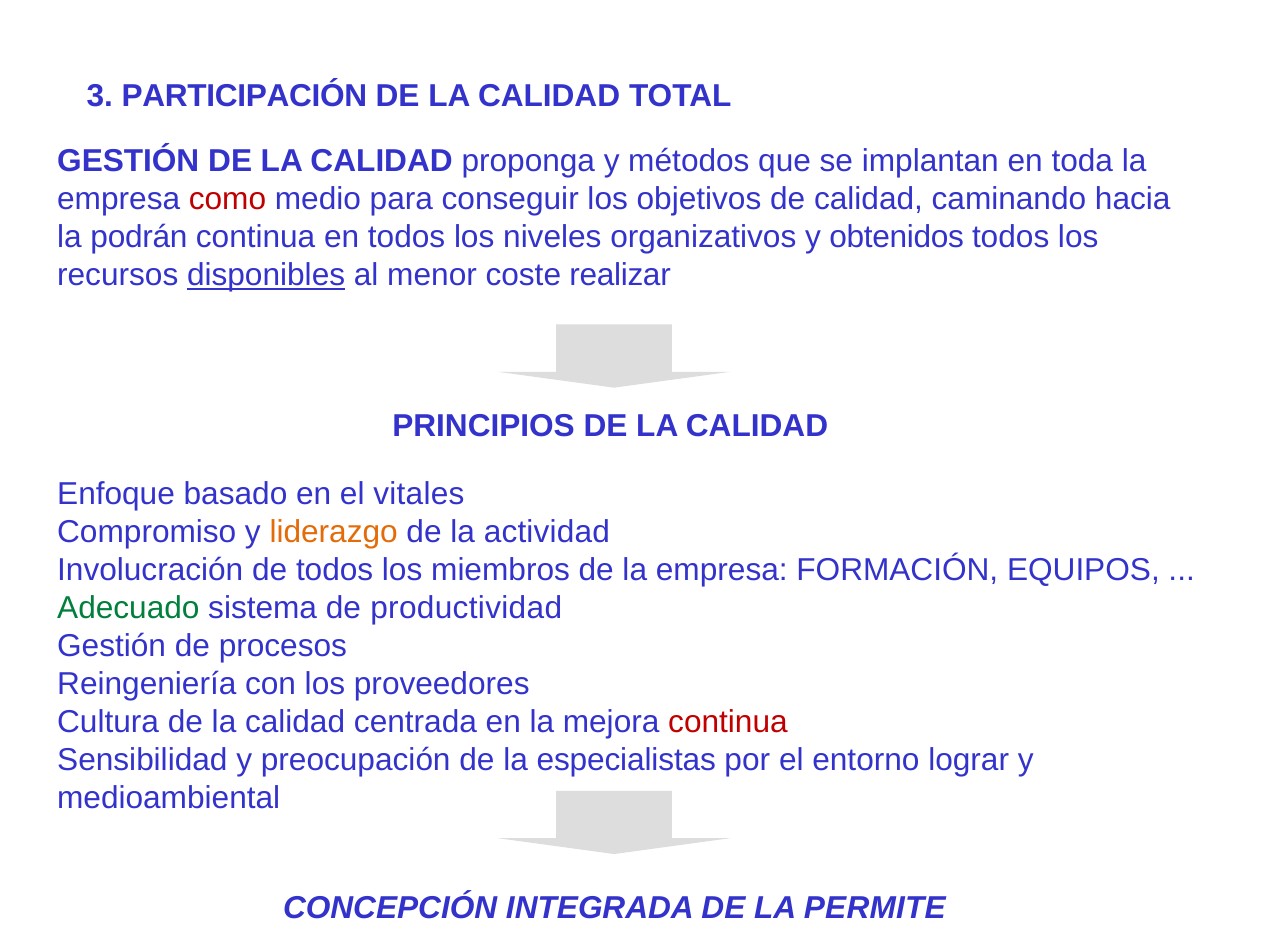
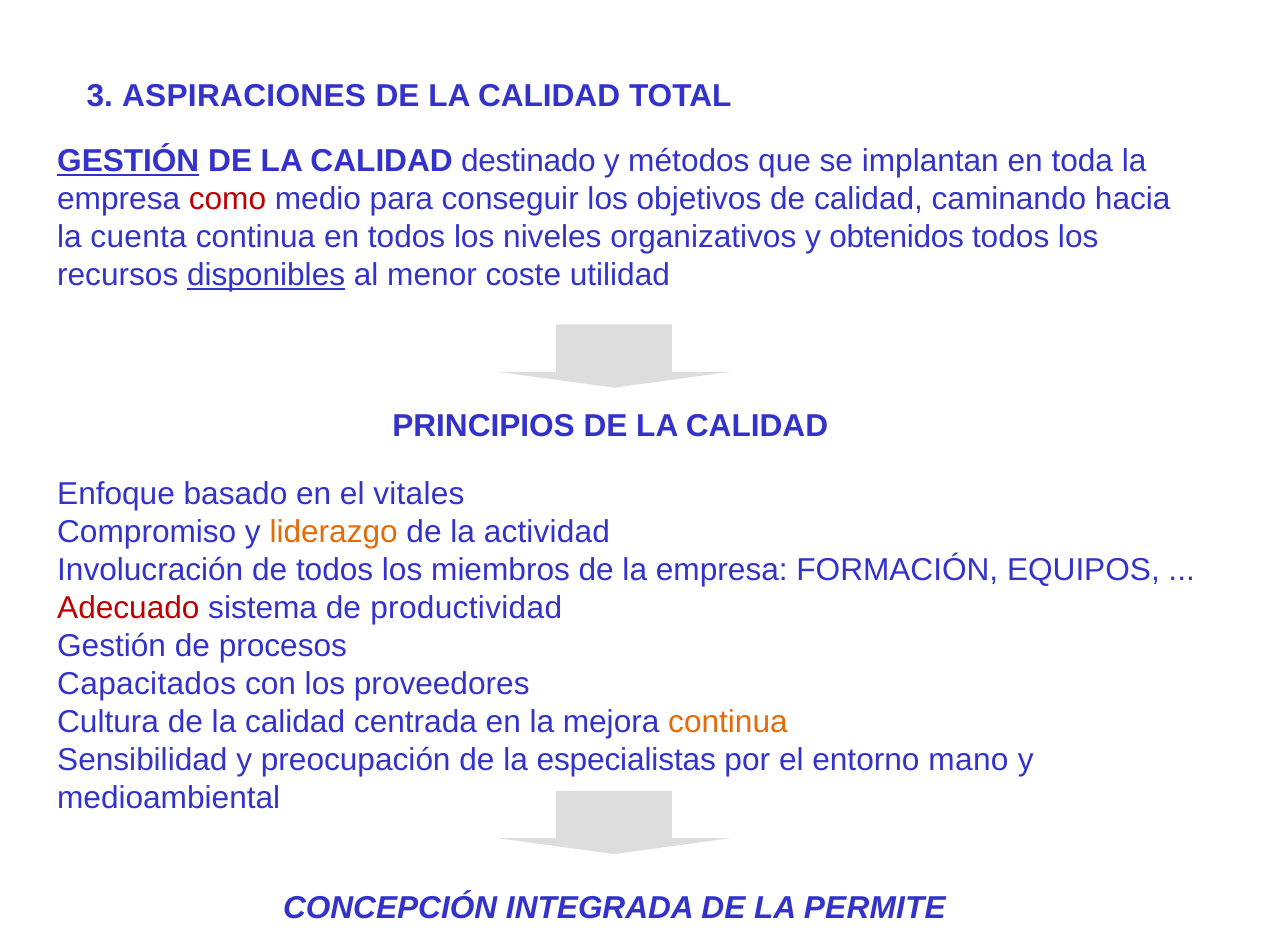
PARTICIPACIÓN: PARTICIPACIÓN -> ASPIRACIONES
GESTIÓN at (128, 161) underline: none -> present
proponga: proponga -> destinado
podrán: podrán -> cuenta
realizar: realizar -> utilidad
Adecuado colour: green -> red
Reingeniería: Reingeniería -> Capacitados
continua at (728, 722) colour: red -> orange
lograr: lograr -> mano
